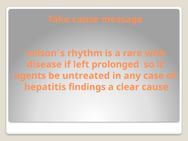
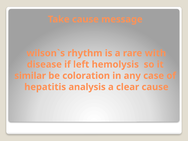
prolonged: prolonged -> hemolysis
agents: agents -> similar
untreated: untreated -> coloration
findings: findings -> analysis
